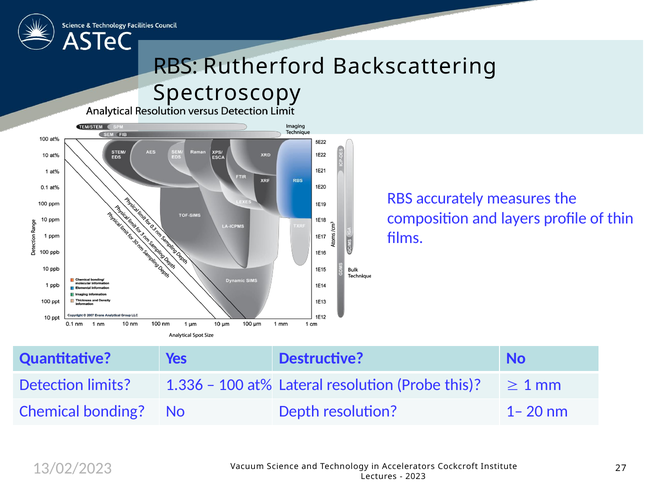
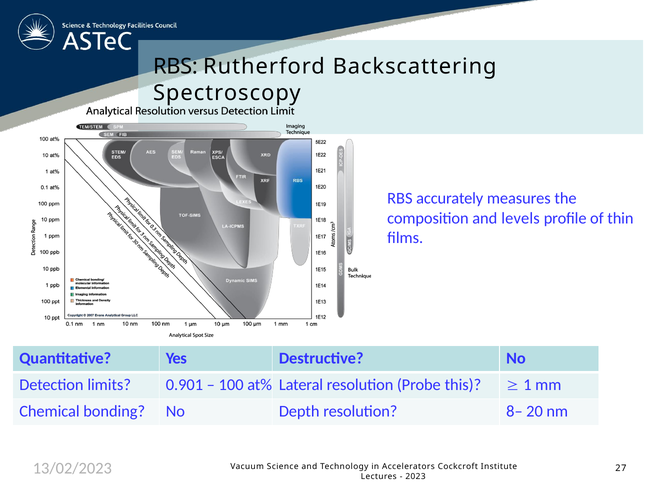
layers: layers -> levels
1.336: 1.336 -> 0.901
1–: 1– -> 8–
